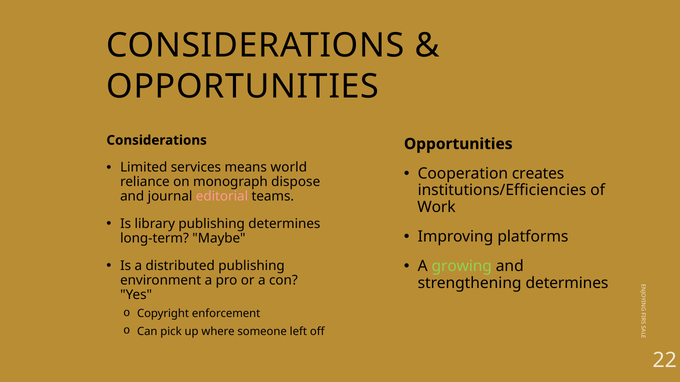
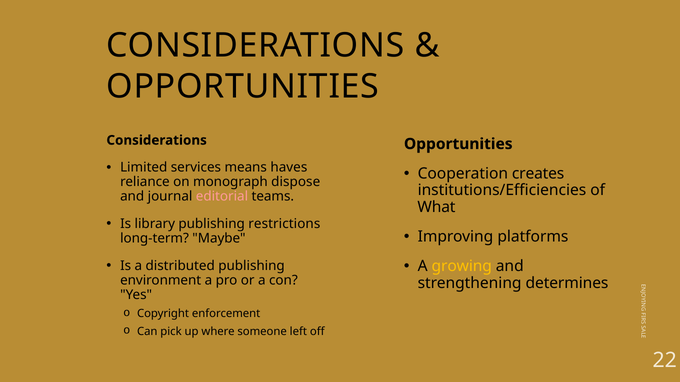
world: world -> haves
Work: Work -> What
publishing determines: determines -> restrictions
growing colour: light green -> yellow
